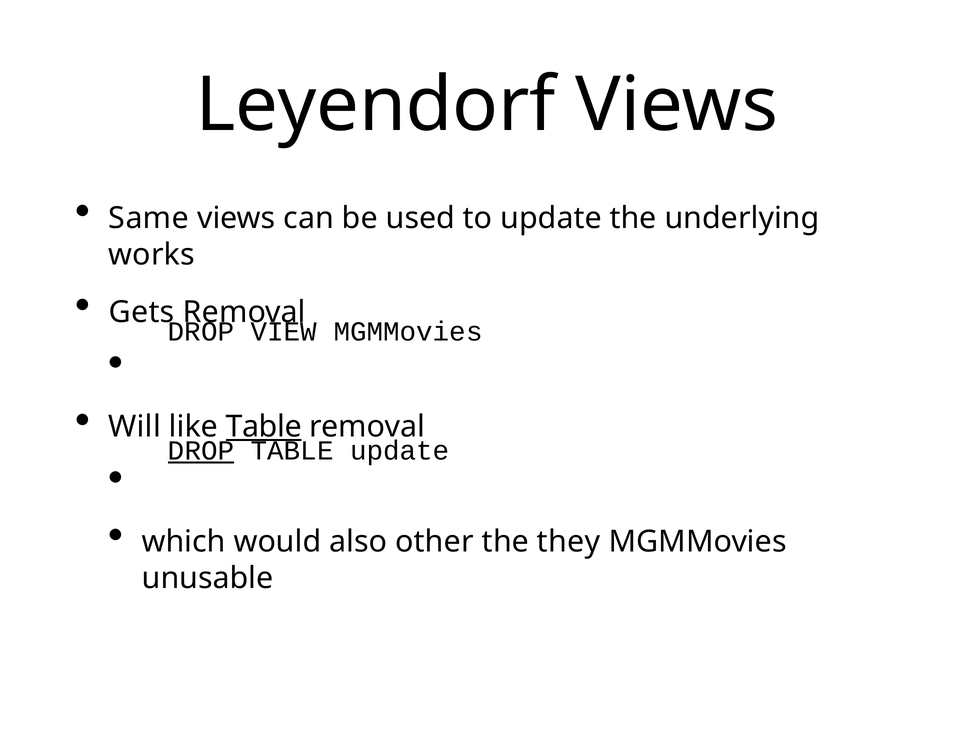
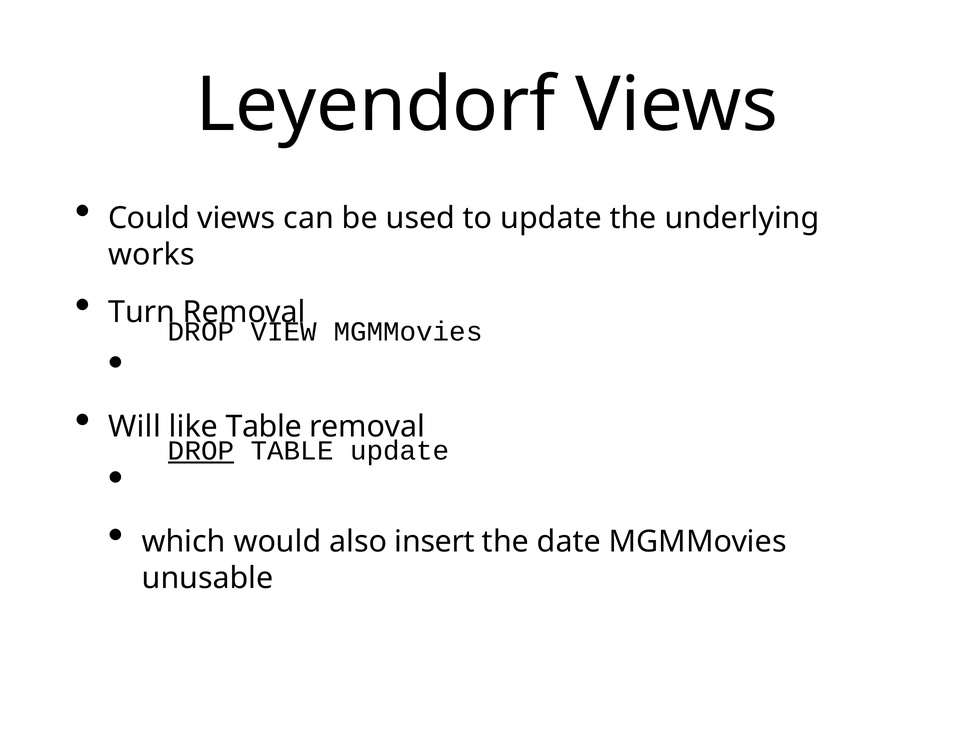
Same: Same -> Could
Gets: Gets -> Turn
Table at (264, 427) underline: present -> none
other: other -> insert
they: they -> date
